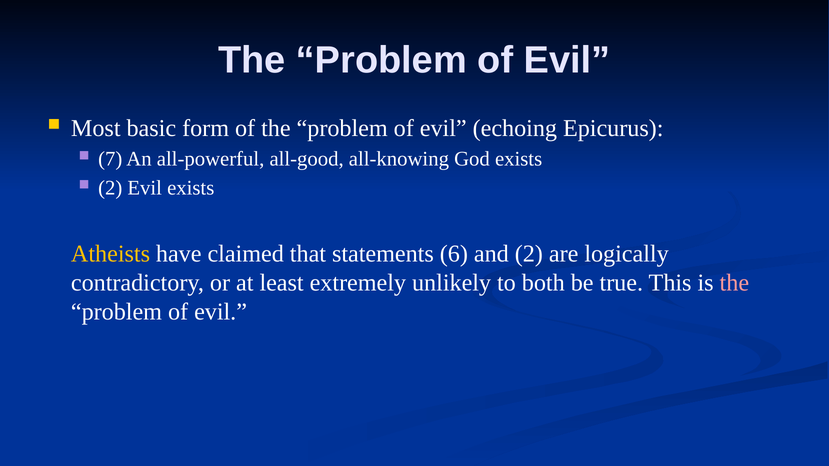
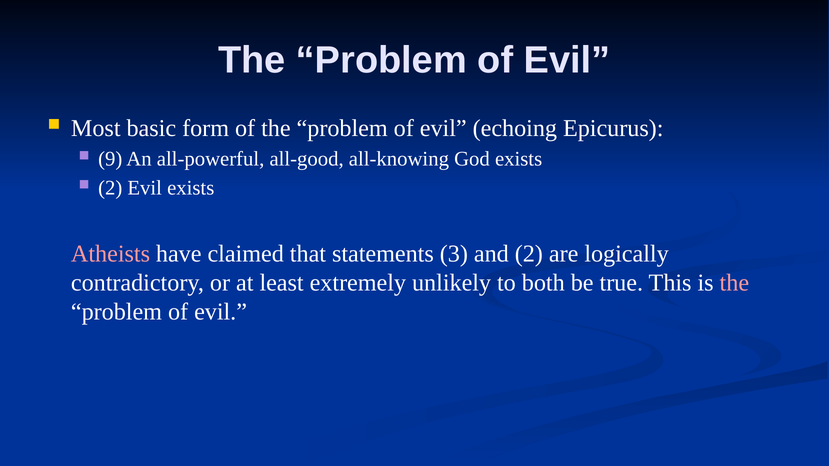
7: 7 -> 9
Atheists colour: yellow -> pink
6: 6 -> 3
